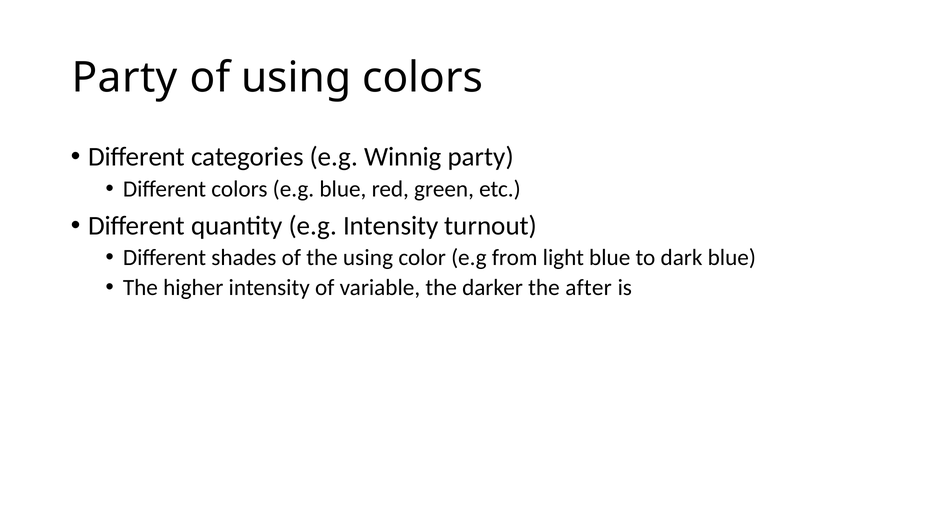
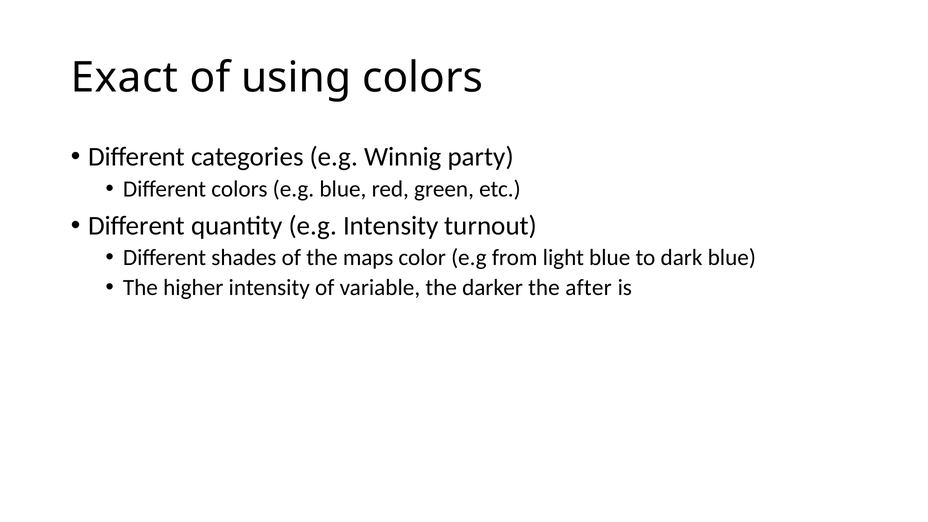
Party at (125, 78): Party -> Exact
the using: using -> maps
